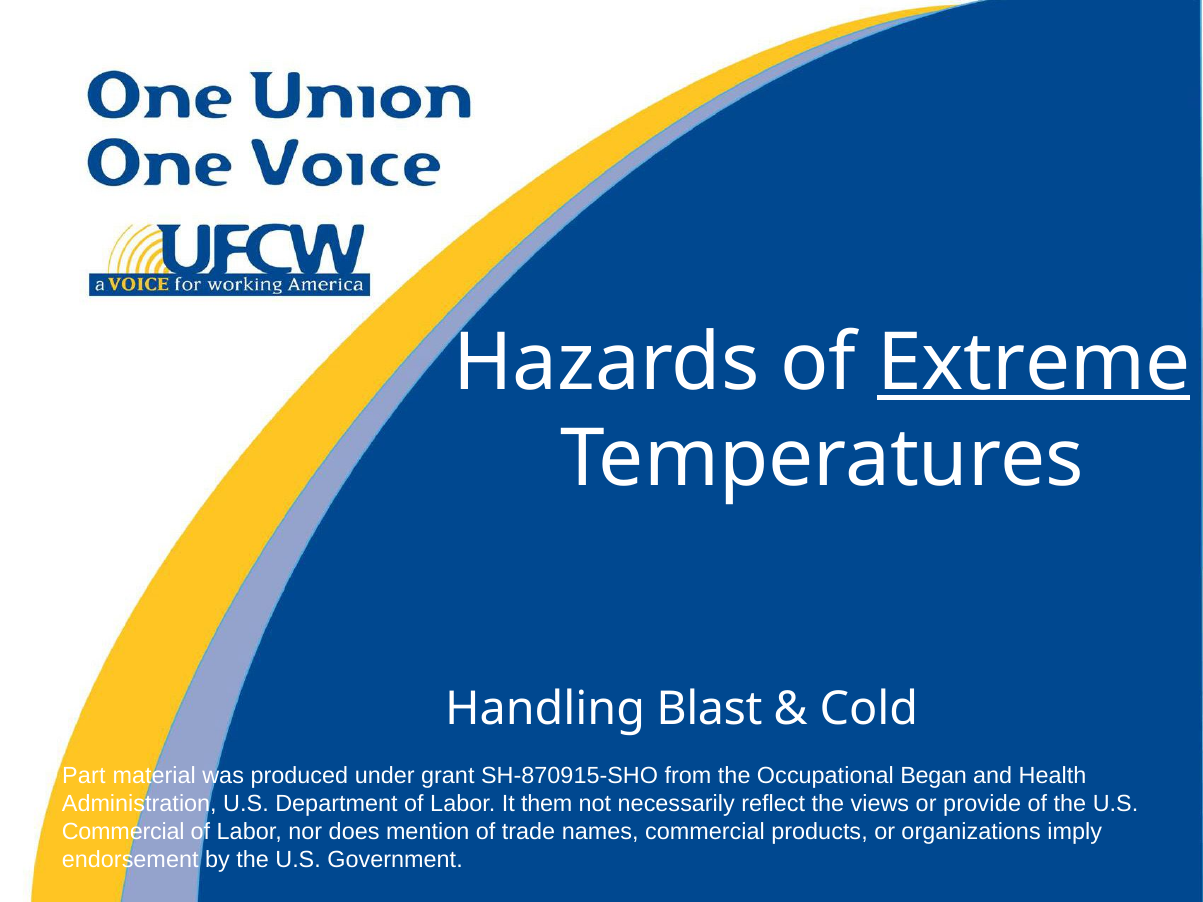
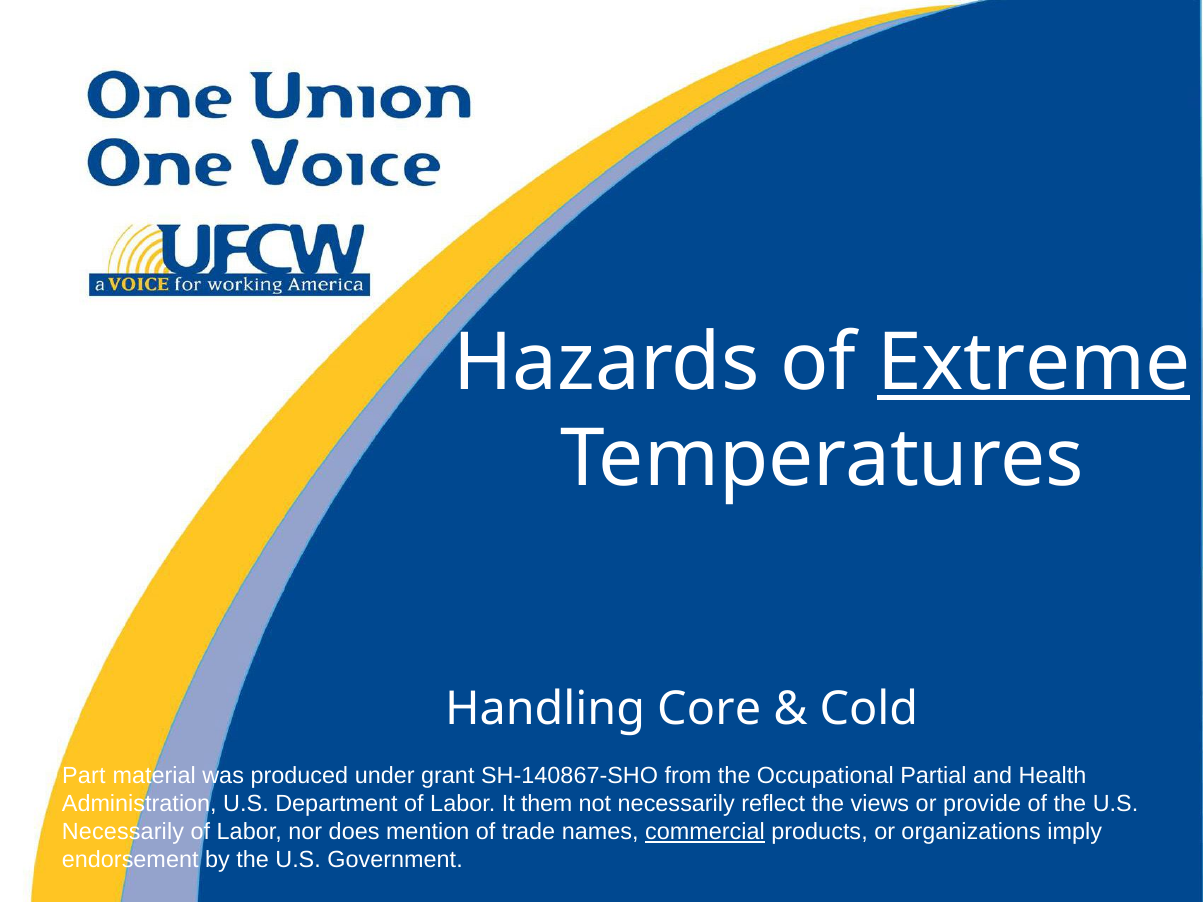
Blast: Blast -> Core
SH-870915-SHO: SH-870915-SHO -> SH-140867-SHO
Began: Began -> Partial
Commercial at (123, 832): Commercial -> Necessarily
commercial at (705, 832) underline: none -> present
